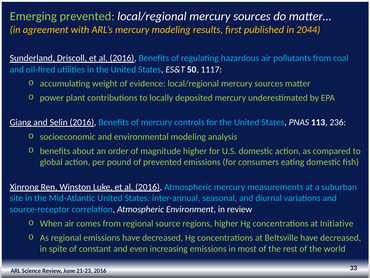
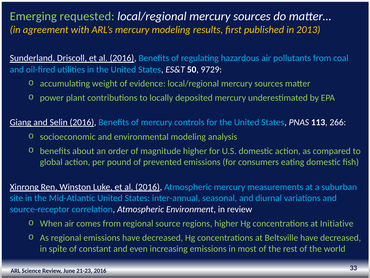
Emerging prevented: prevented -> requested
2044: 2044 -> 2013
1117: 1117 -> 9729
236: 236 -> 266
